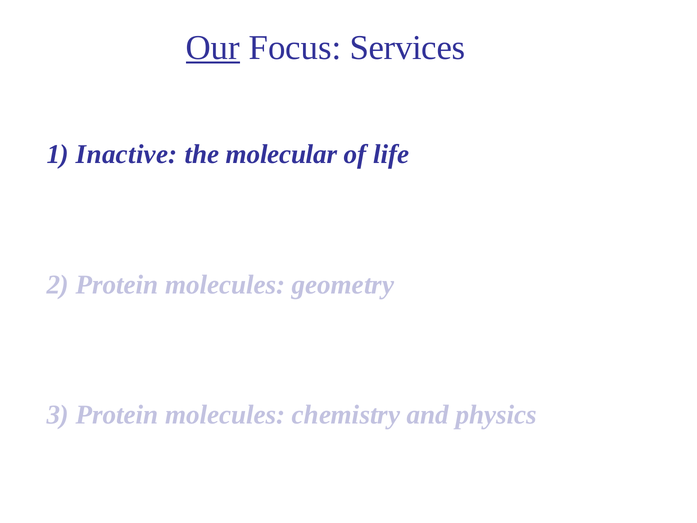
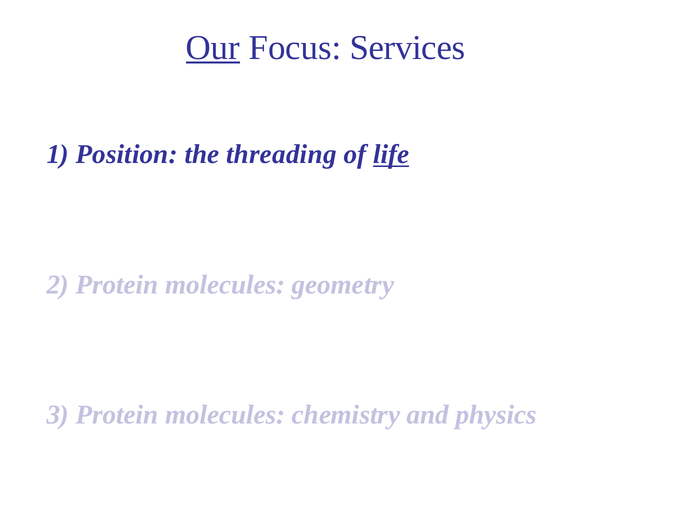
Inactive: Inactive -> Position
molecular: molecular -> threading
life underline: none -> present
